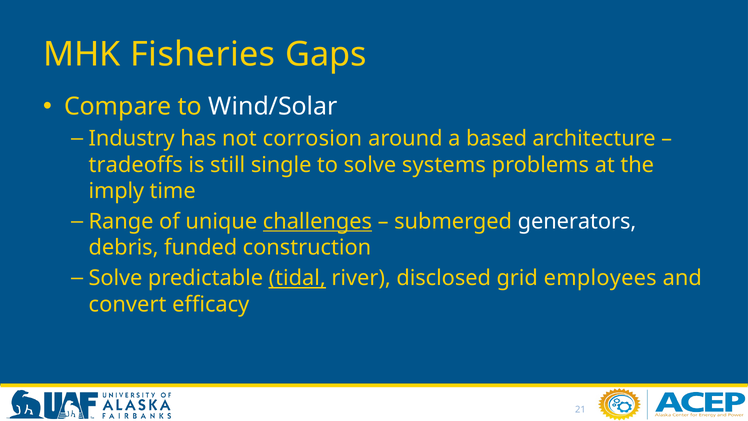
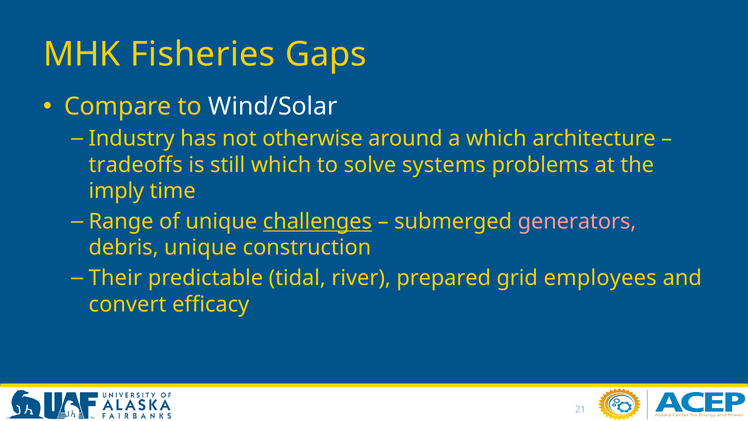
corrosion: corrosion -> otherwise
a based: based -> which
still single: single -> which
generators colour: white -> pink
debris funded: funded -> unique
Solve at (115, 278): Solve -> Their
tidal underline: present -> none
disclosed: disclosed -> prepared
